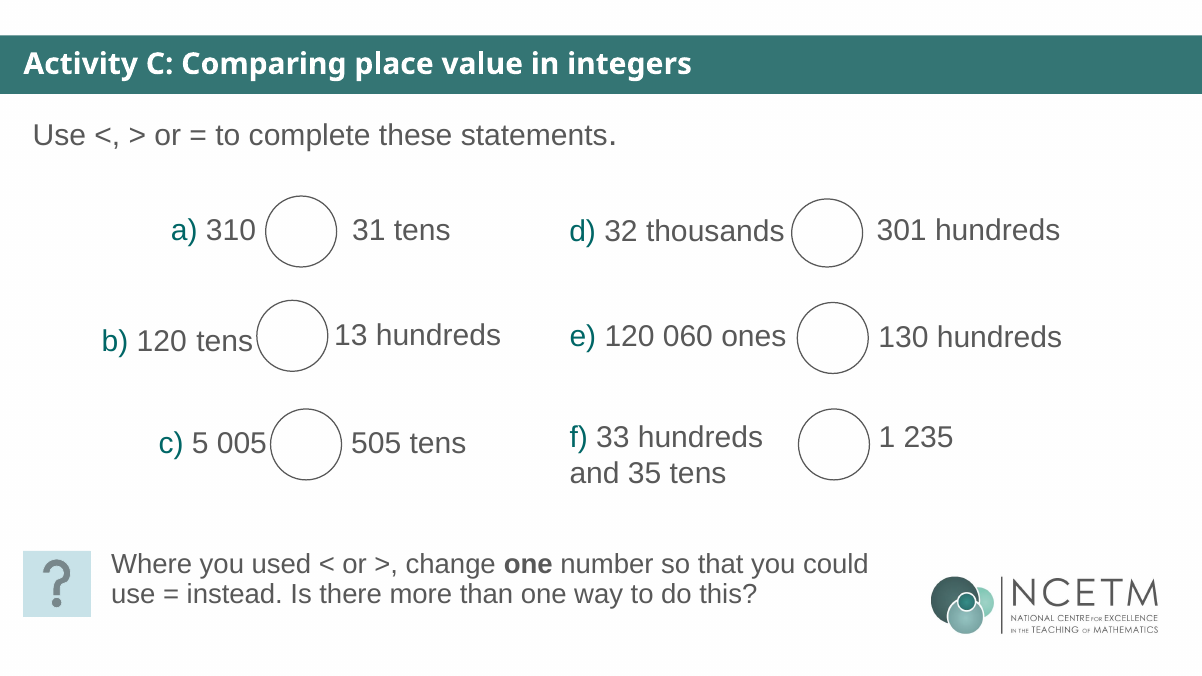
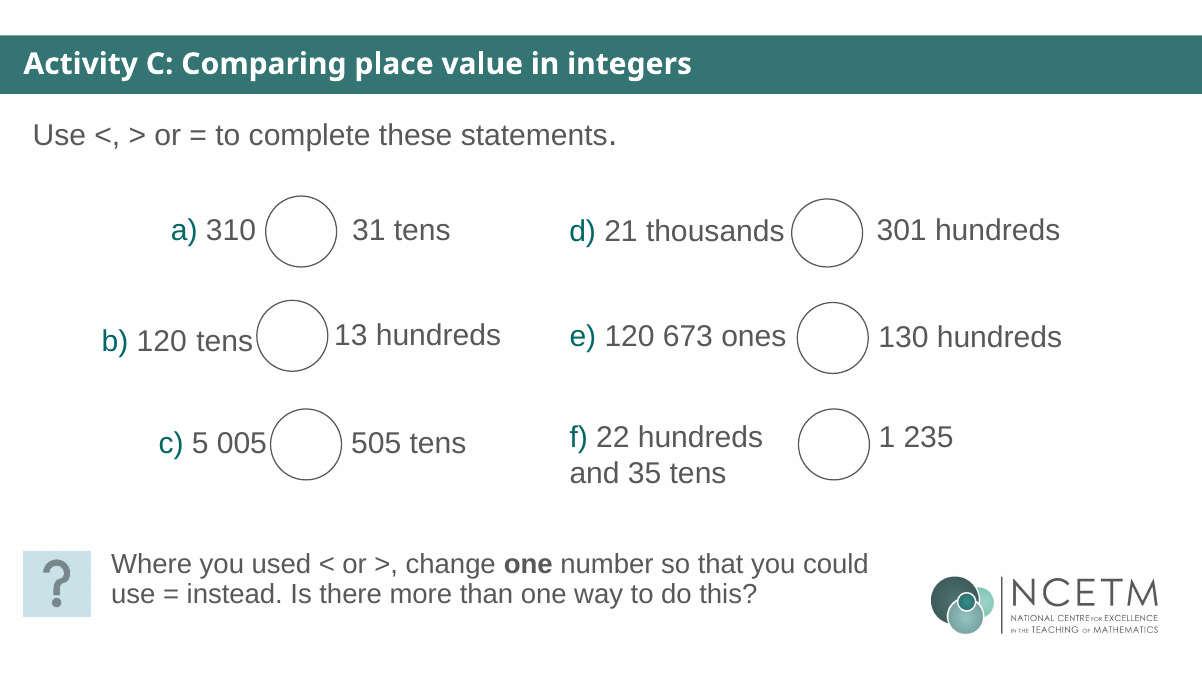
32: 32 -> 21
060: 060 -> 673
33: 33 -> 22
